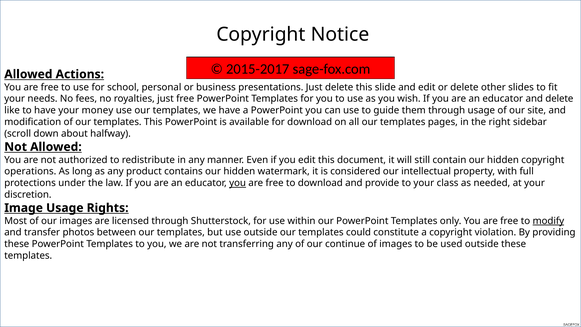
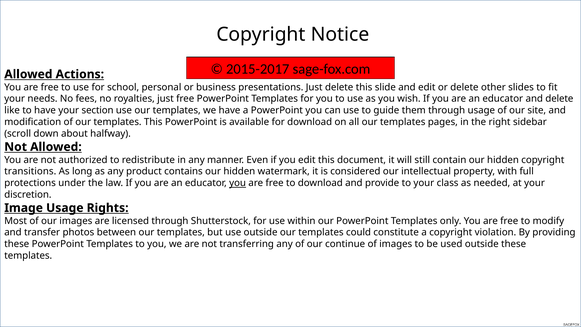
money: money -> section
operations: operations -> transitions
modify underline: present -> none
